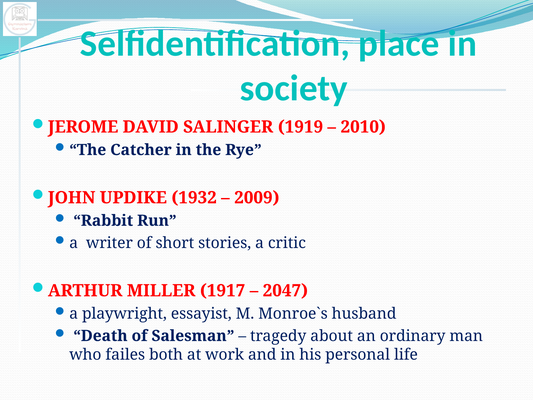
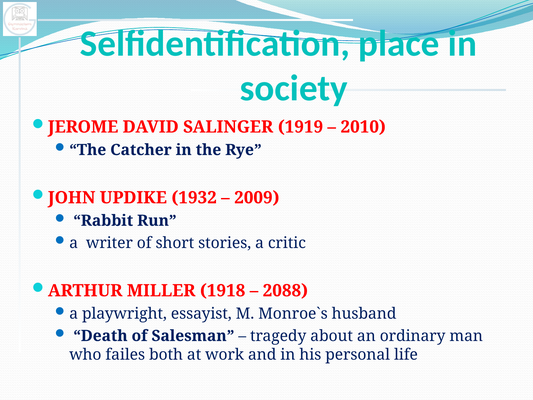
1917: 1917 -> 1918
2047: 2047 -> 2088
